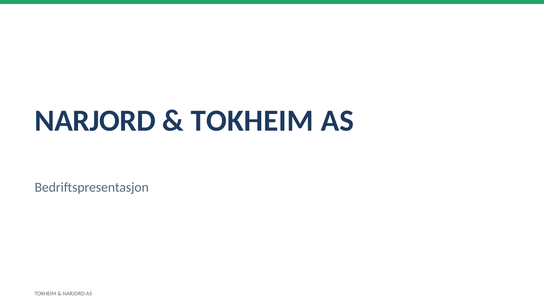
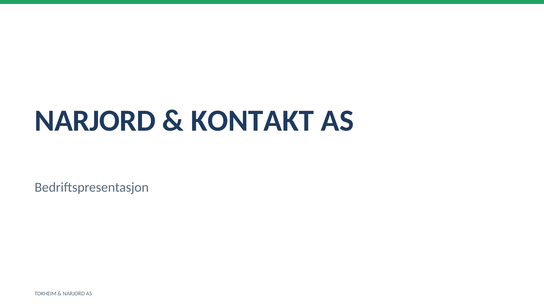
TOKHEIM at (252, 121): TOKHEIM -> KONTAKT
